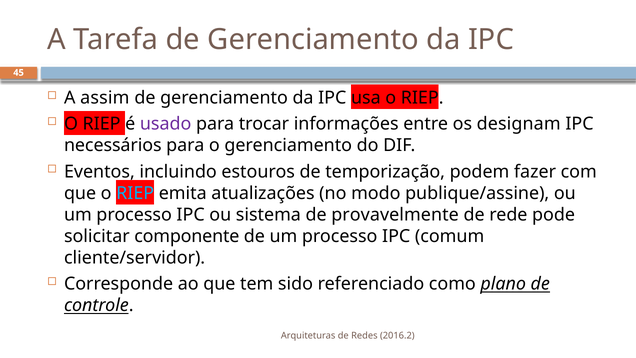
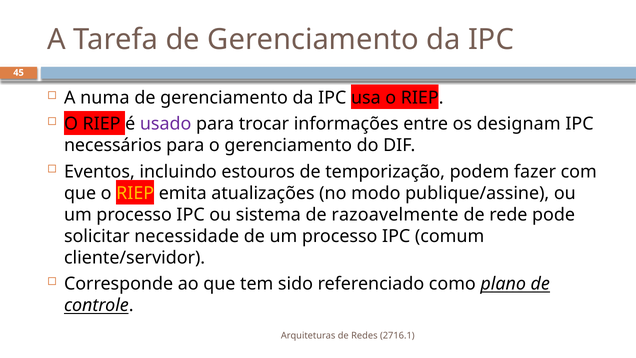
assim: assim -> numa
RIEP at (135, 193) colour: light blue -> yellow
provavelmente: provavelmente -> razoavelmente
componente: componente -> necessidade
2016.2: 2016.2 -> 2716.1
